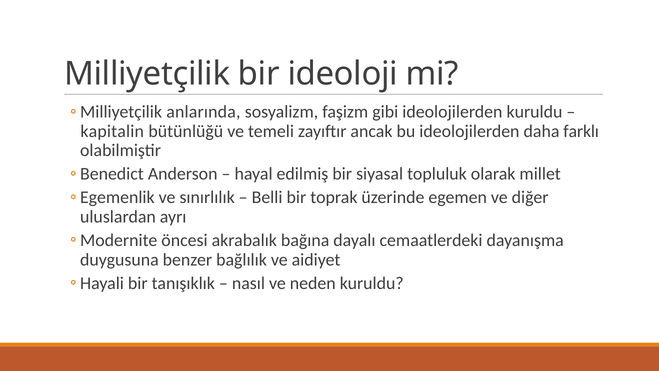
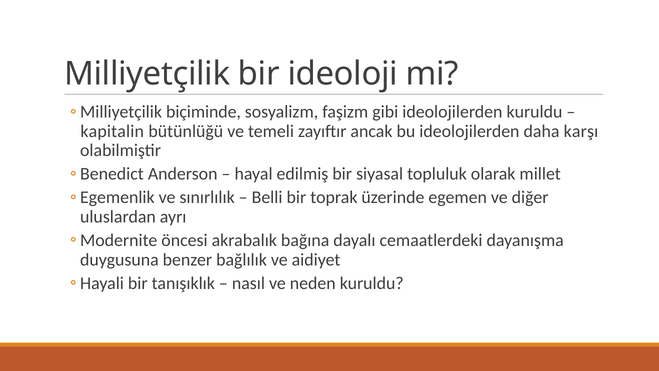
anlarında: anlarında -> biçiminde
farklı: farklı -> karşı
